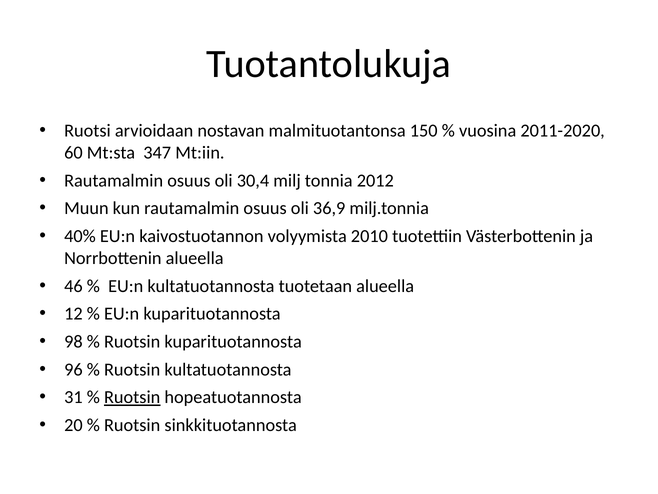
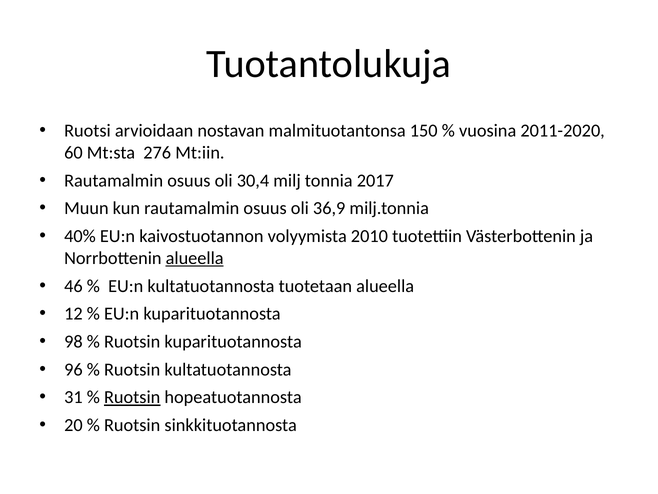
347: 347 -> 276
2012: 2012 -> 2017
alueella at (195, 258) underline: none -> present
